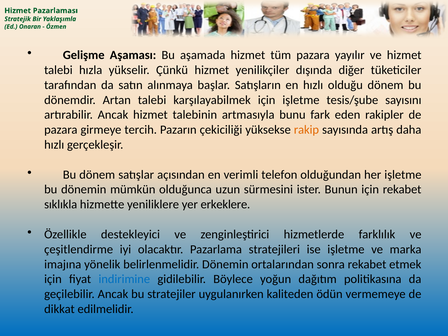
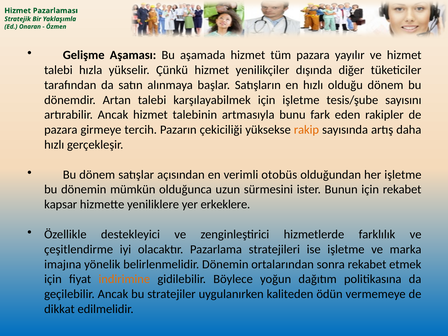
telefon: telefon -> otobüs
sıklıkla: sıklıkla -> kapsar
indirimine colour: blue -> orange
